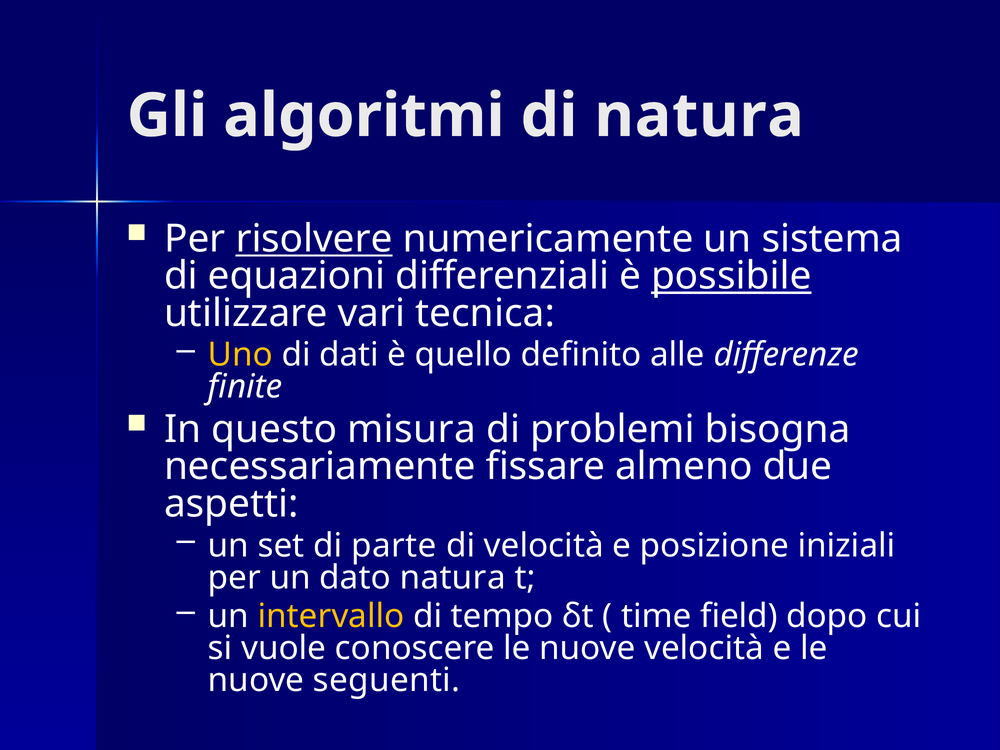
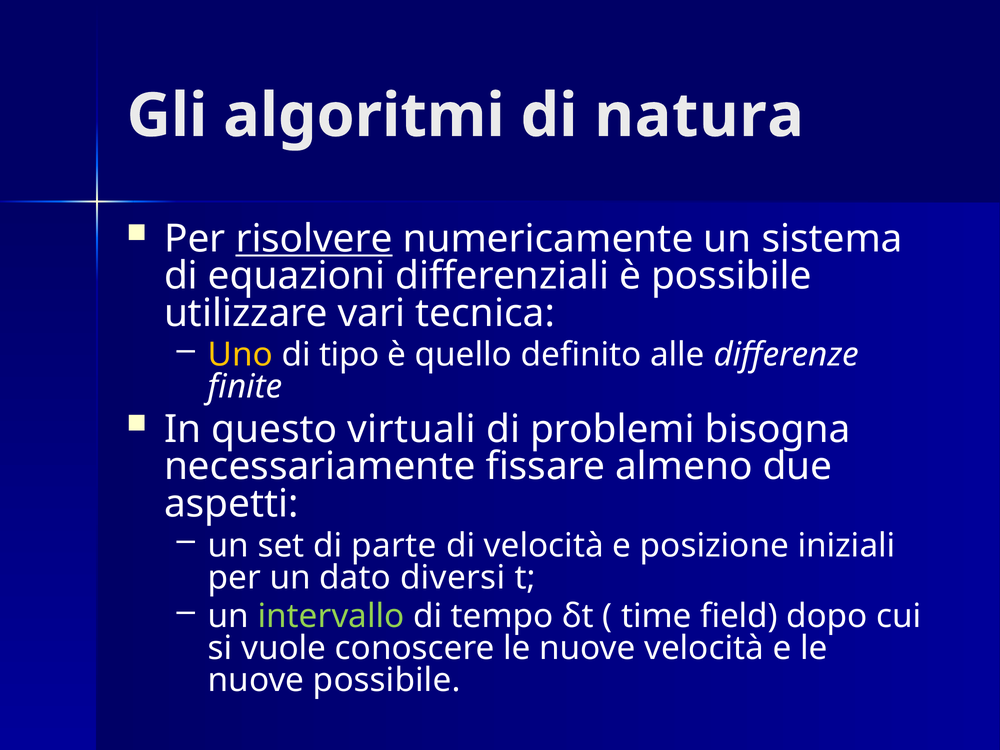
possibile at (731, 276) underline: present -> none
dati: dati -> tipo
misura: misura -> virtuali
dato natura: natura -> diversi
intervallo colour: yellow -> light green
nuove seguenti: seguenti -> possibile
